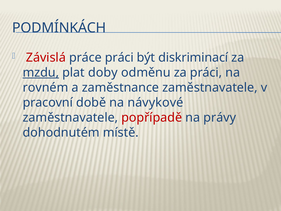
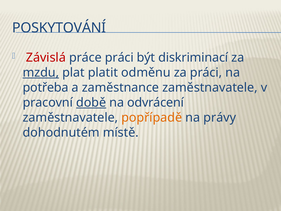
PODMÍNKÁCH: PODMÍNKÁCH -> POSKYTOVÁNÍ
doby: doby -> platit
rovném: rovném -> potřeba
době underline: none -> present
návykové: návykové -> odvrácení
popřípadě colour: red -> orange
